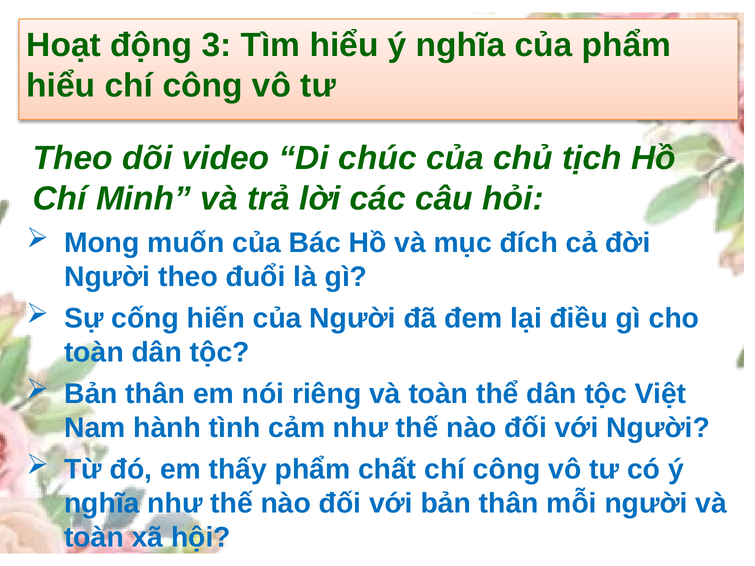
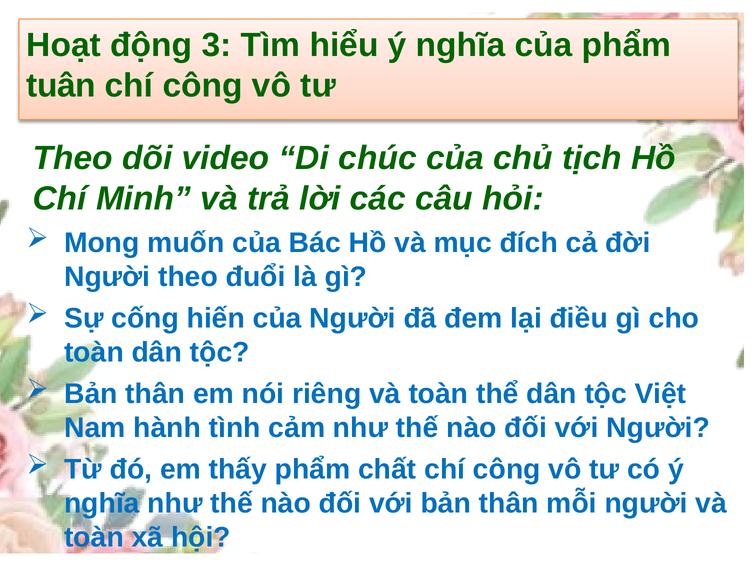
hiểu at (61, 85): hiểu -> tuân
